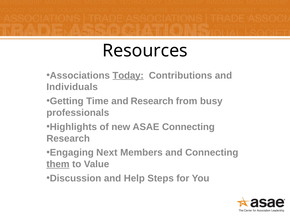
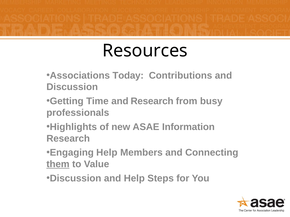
Today underline: present -> none
Individuals at (72, 87): Individuals -> Discussion
ASAE Connecting: Connecting -> Information
Engaging Next: Next -> Help
